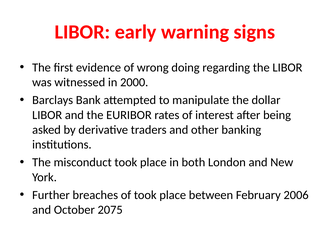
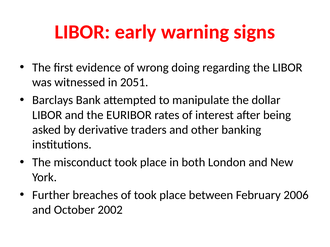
2000: 2000 -> 2051
2075: 2075 -> 2002
